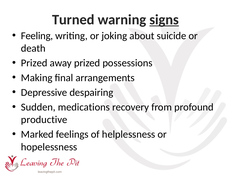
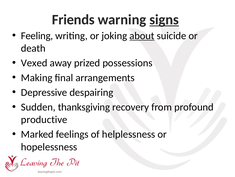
Turned: Turned -> Friends
about underline: none -> present
Prized at (34, 63): Prized -> Vexed
medications: medications -> thanksgiving
